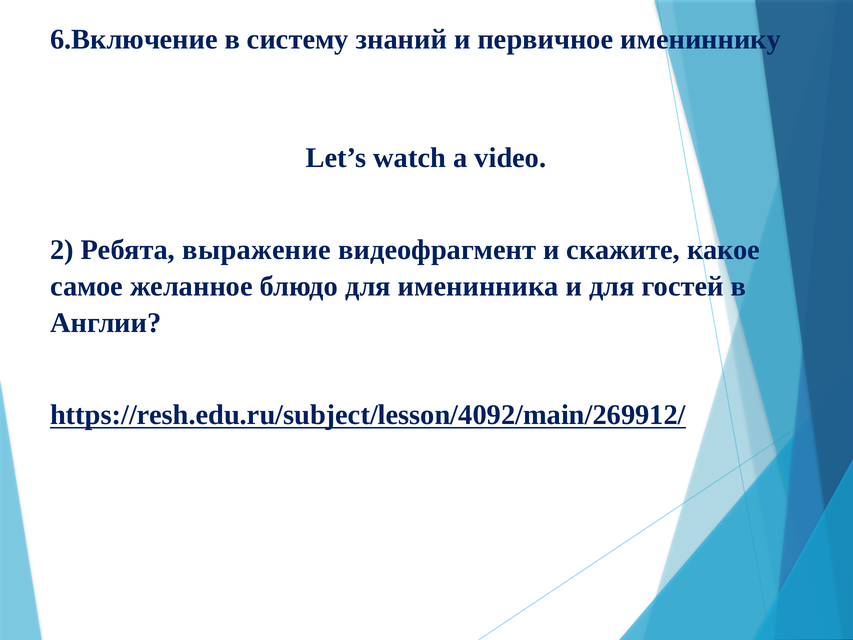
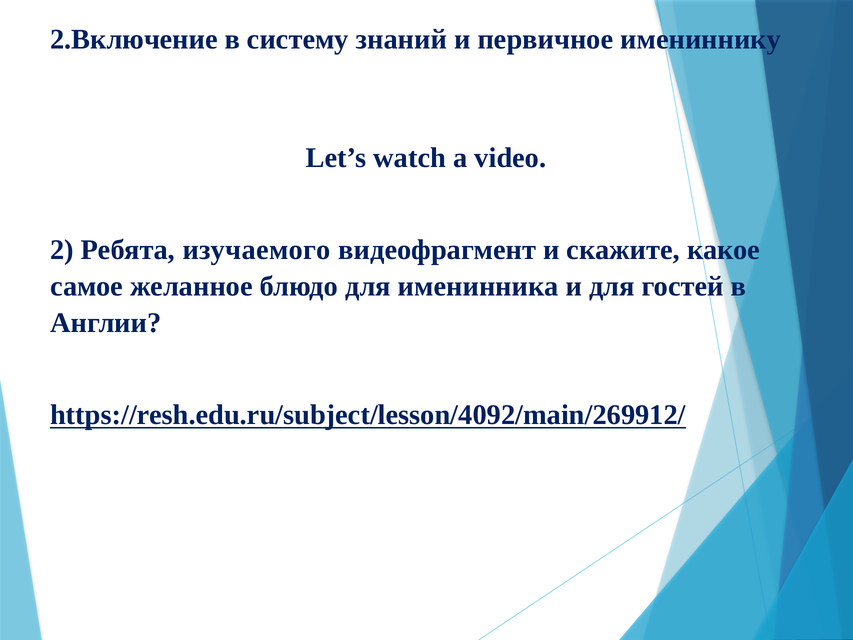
6.Включение: 6.Включение -> 2.Включение
выражение: выражение -> изучаемого
